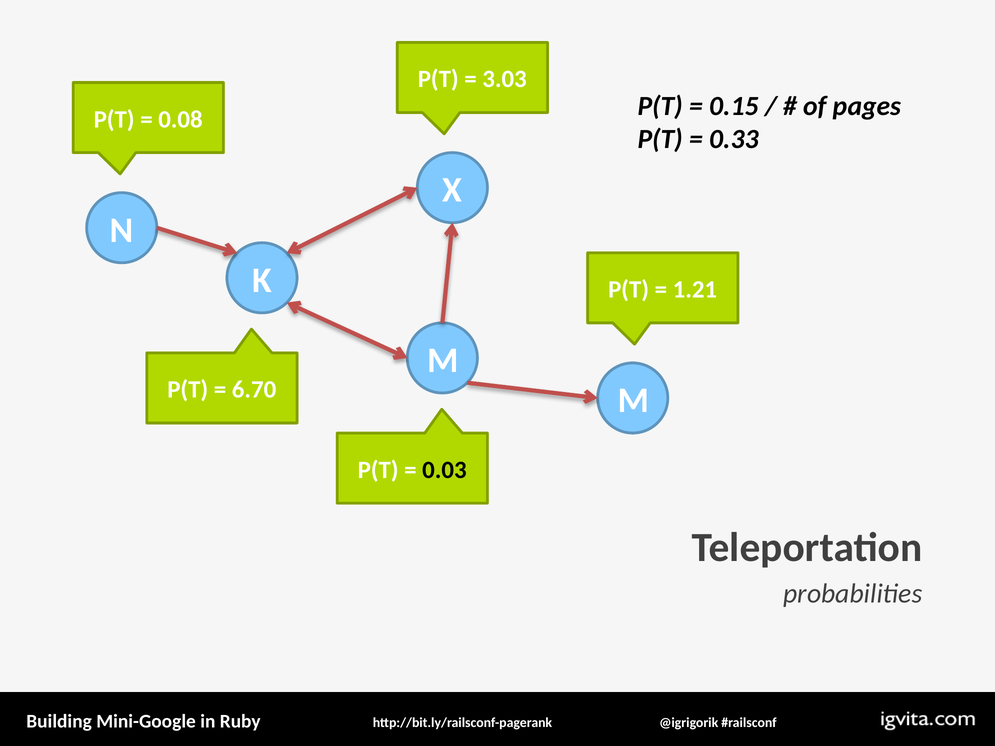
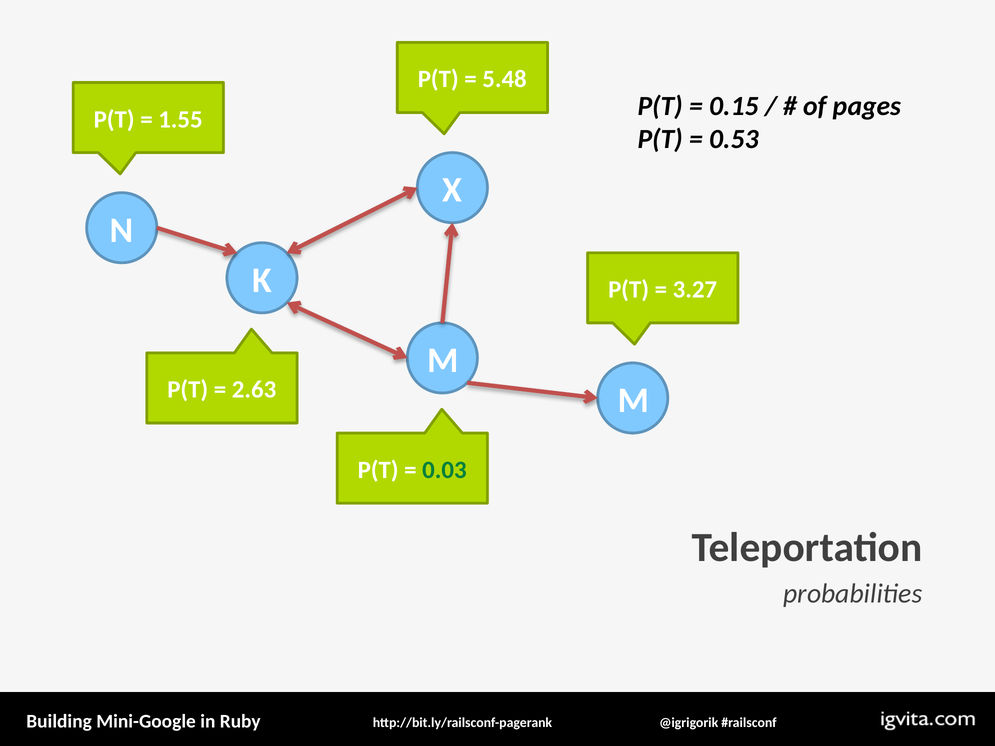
3.03: 3.03 -> 5.48
0.08: 0.08 -> 1.55
0.33: 0.33 -> 0.53
1.21: 1.21 -> 3.27
6.70: 6.70 -> 2.63
0.03 colour: black -> green
